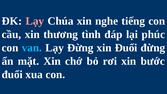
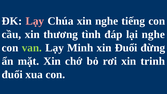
lại phúc: phúc -> nghe
van colour: light blue -> light green
Lạy Đừng: Đừng -> Minh
bước: bước -> trinh
